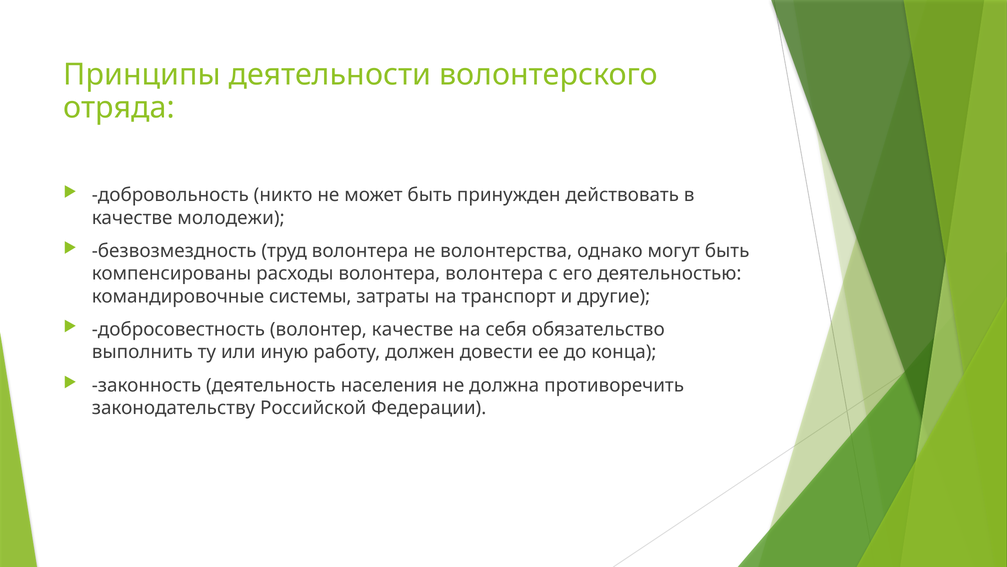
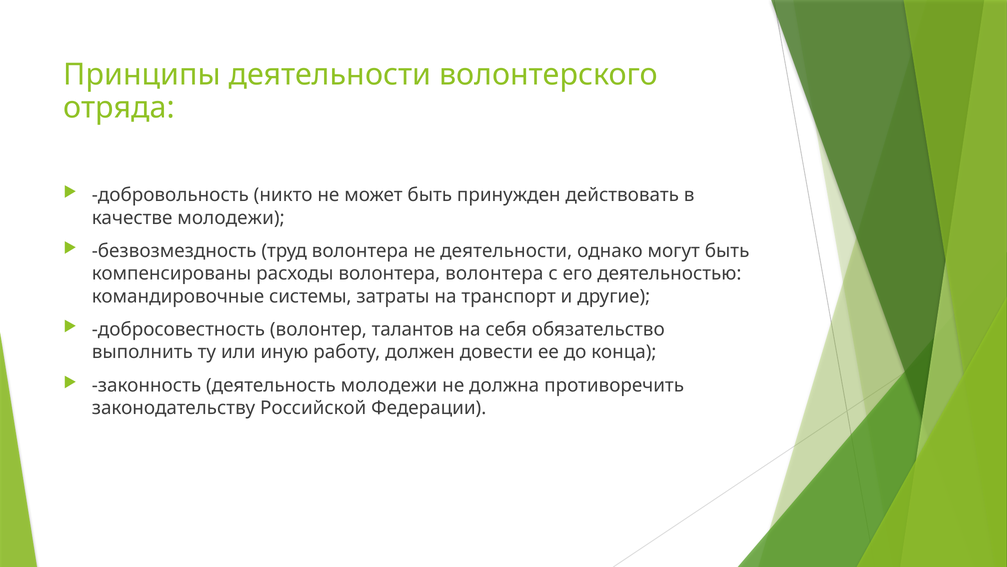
не волонтерства: волонтерства -> деятельности
волонтер качестве: качестве -> талантов
деятельность населения: населения -> молодежи
